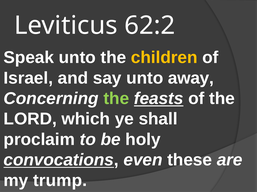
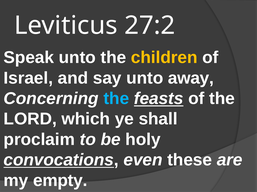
62:2: 62:2 -> 27:2
the at (116, 99) colour: light green -> light blue
trump: trump -> empty
